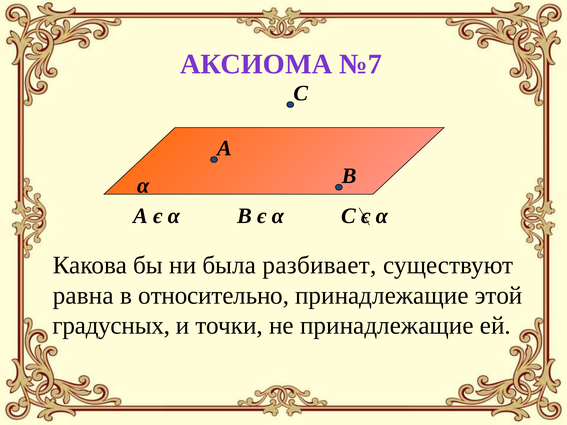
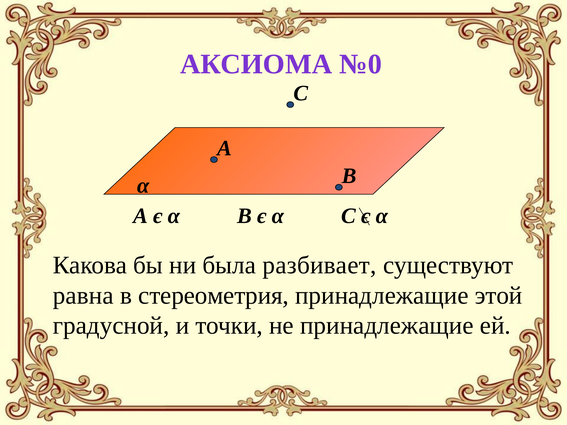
№7: №7 -> №0
относительно: относительно -> стереометрия
градусных: градусных -> градусной
